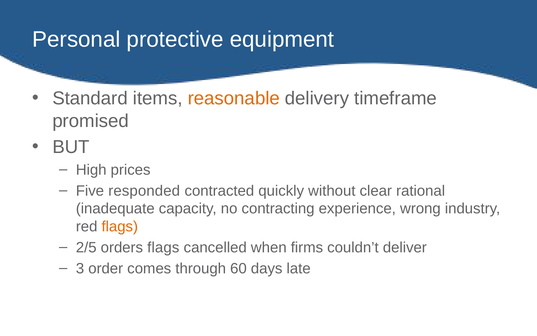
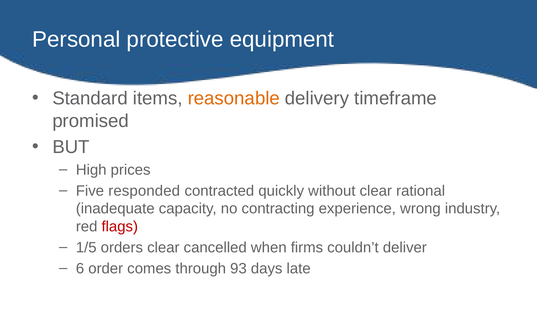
flags at (120, 226) colour: orange -> red
2/5: 2/5 -> 1/5
orders flags: flags -> clear
3: 3 -> 6
60: 60 -> 93
